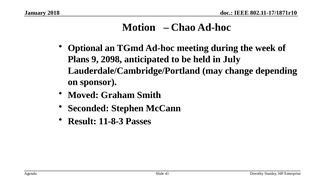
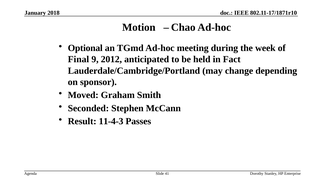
Plans: Plans -> Final
2098: 2098 -> 2012
July: July -> Fact
11-8-3: 11-8-3 -> 11-4-3
